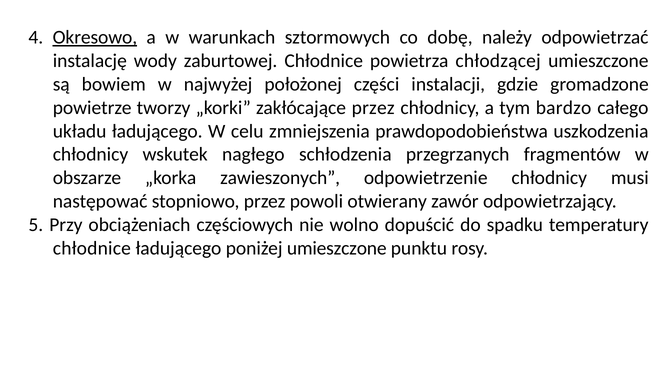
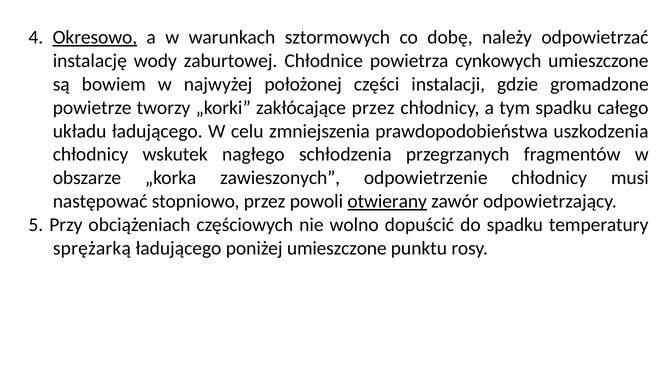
chłodzącej: chłodzącej -> cynkowych
tym bardzo: bardzo -> spadku
otwierany underline: none -> present
chłodnice at (92, 248): chłodnice -> sprężarką
